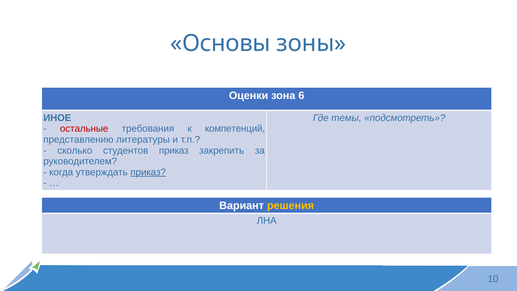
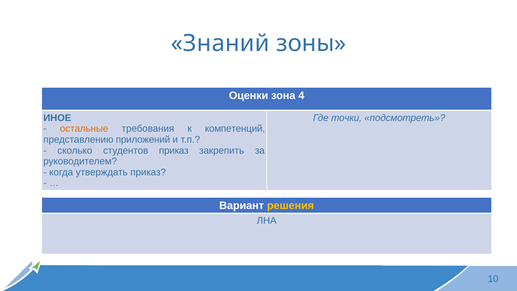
Основы: Основы -> Знаний
6: 6 -> 4
темы: темы -> точки
остальные colour: red -> orange
литературы: литературы -> приложений
приказ at (148, 172) underline: present -> none
